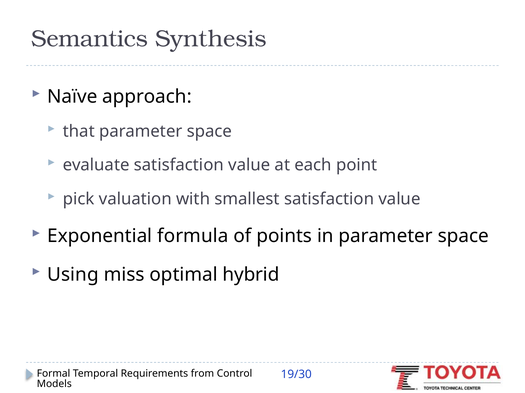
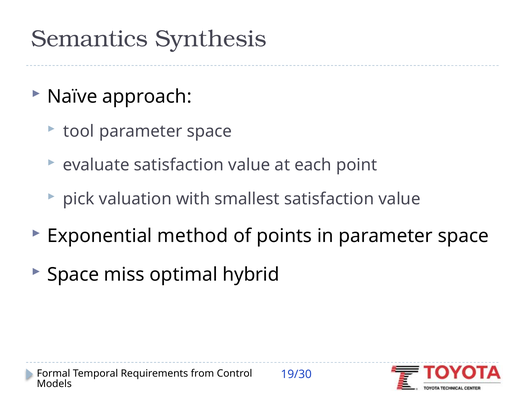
that: that -> tool
formula: formula -> method
Using at (73, 275): Using -> Space
